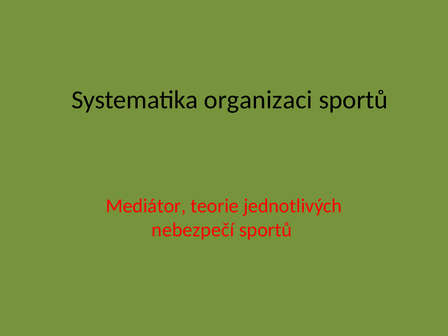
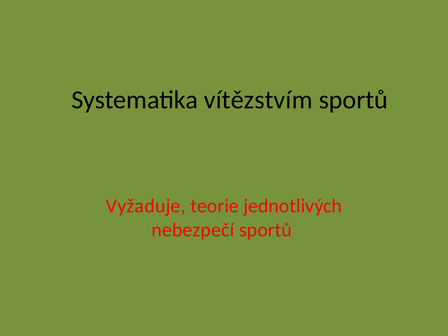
organizaci: organizaci -> vítězstvím
Mediátor: Mediátor -> Vyžaduje
